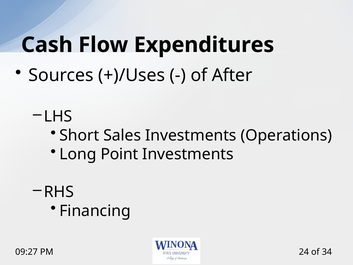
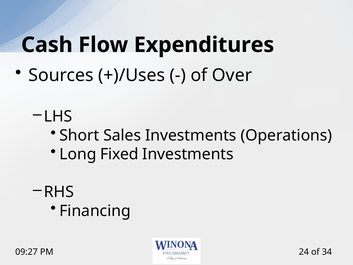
After: After -> Over
Point: Point -> Fixed
